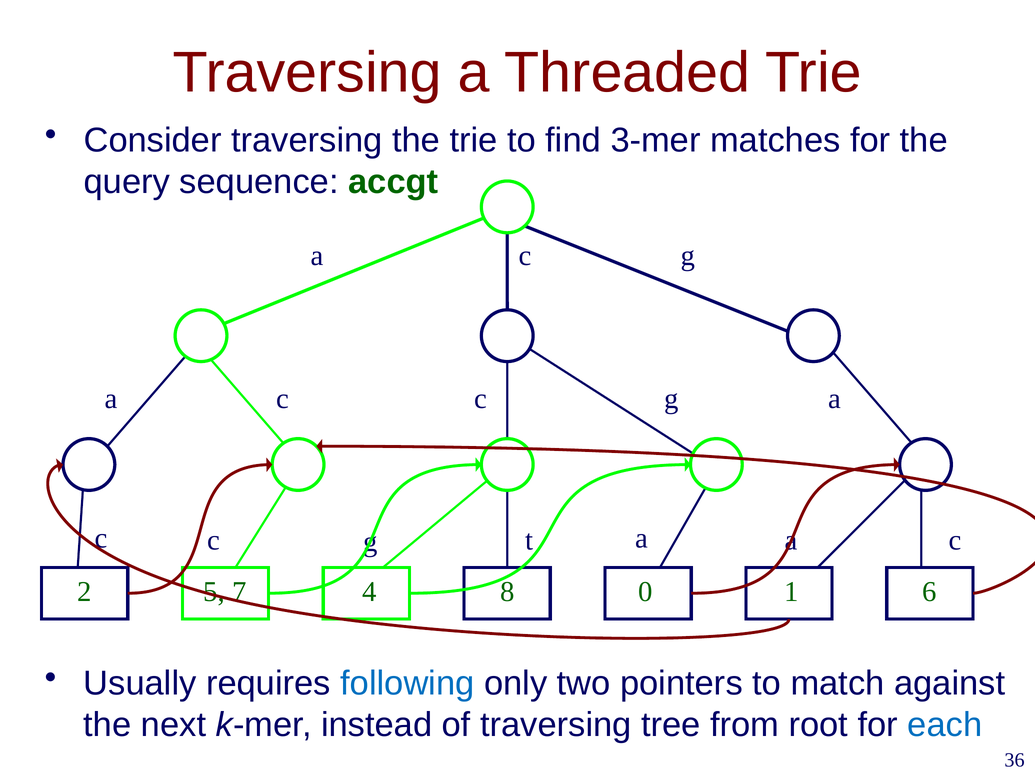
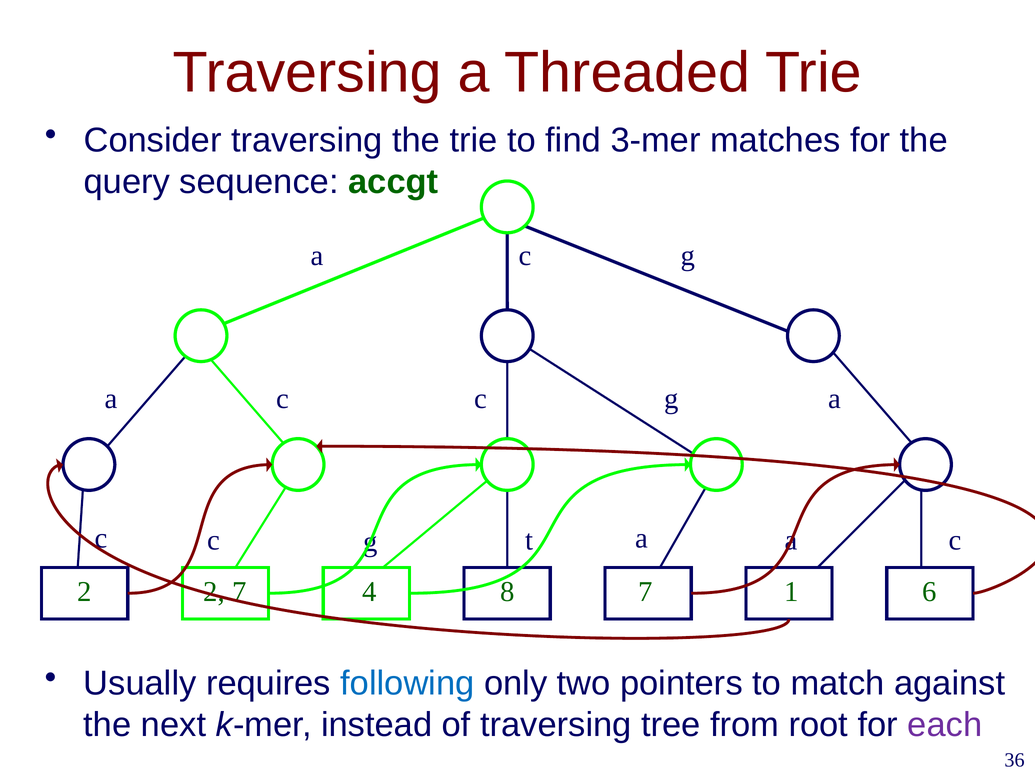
5 at (214, 592): 5 -> 2
4 0: 0 -> 7
each colour: blue -> purple
